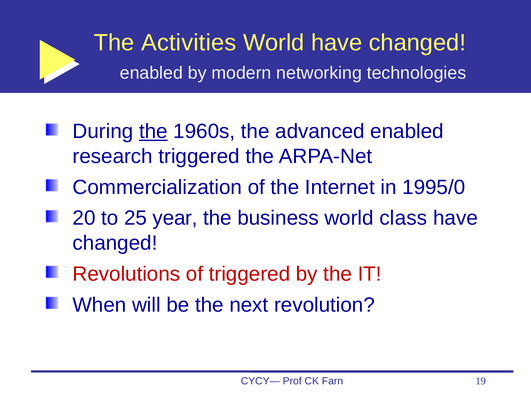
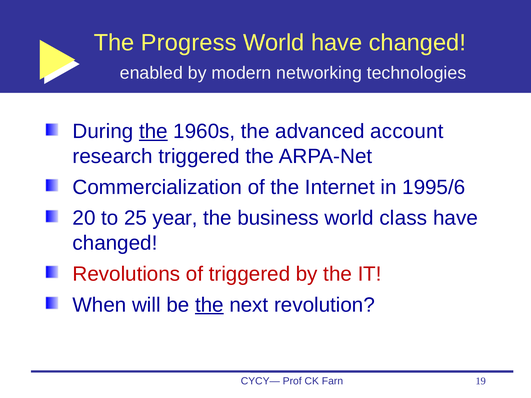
Activities: Activities -> Progress
advanced enabled: enabled -> account
1995/0: 1995/0 -> 1995/6
the at (209, 305) underline: none -> present
